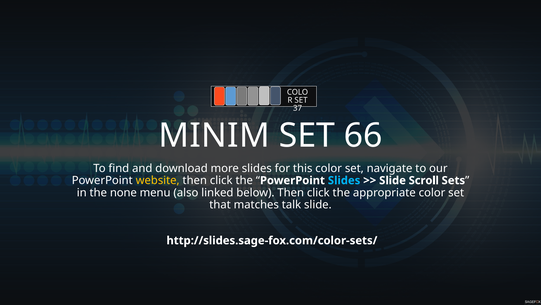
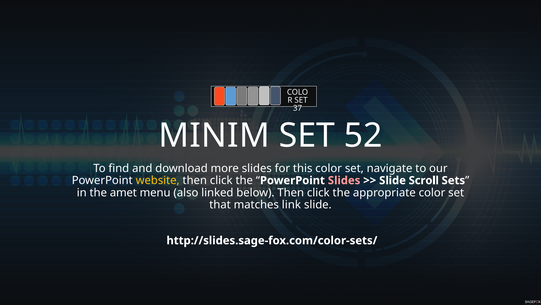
66: 66 -> 52
Slides at (344, 180) colour: light blue -> pink
none: none -> amet
talk: talk -> link
